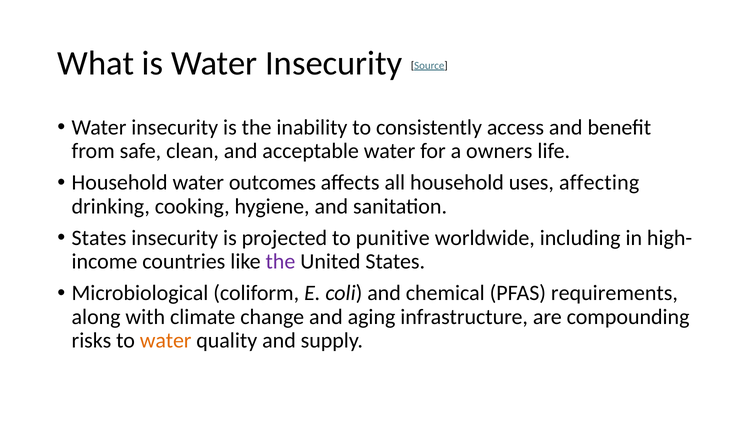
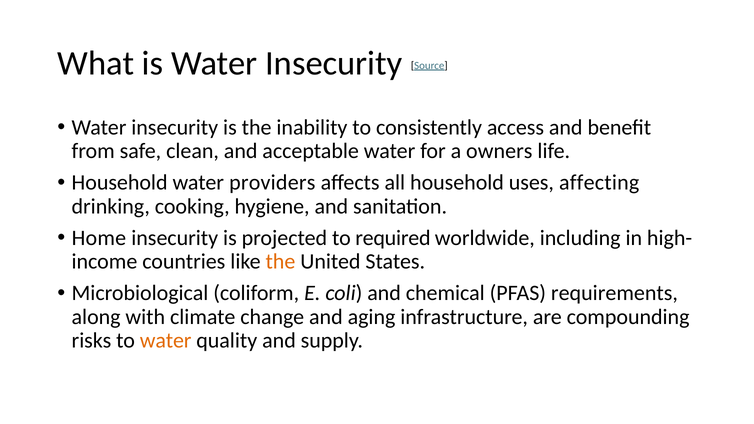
outcomes: outcomes -> providers
States at (99, 238): States -> Home
punitive: punitive -> required
the at (280, 262) colour: purple -> orange
